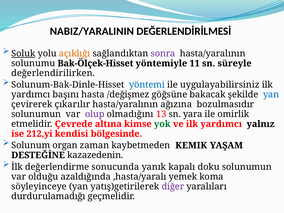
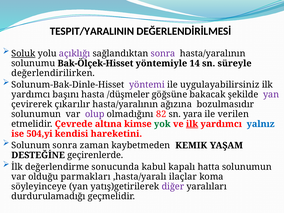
NABIZ/YARALININ: NABIZ/YARALININ -> TESPIT/YARALININ
açıklığı colour: orange -> purple
11: 11 -> 14
yöntemi colour: blue -> purple
/değişmez: /değişmez -> /düşmeler
yan at (271, 95) colour: blue -> purple
13: 13 -> 82
omirlik: omirlik -> verilen
ilk at (192, 124) underline: none -> present
yalnız colour: black -> blue
212,yi: 212,yi -> 504,yi
bölgesinde: bölgesinde -> hareketini
Solunum organ: organ -> sonra
kazazedenin: kazazedenin -> geçirenlerde
yanık: yanık -> kabul
doku: doku -> hatta
azaldığında: azaldığında -> parmakları
yemek: yemek -> ilaçlar
